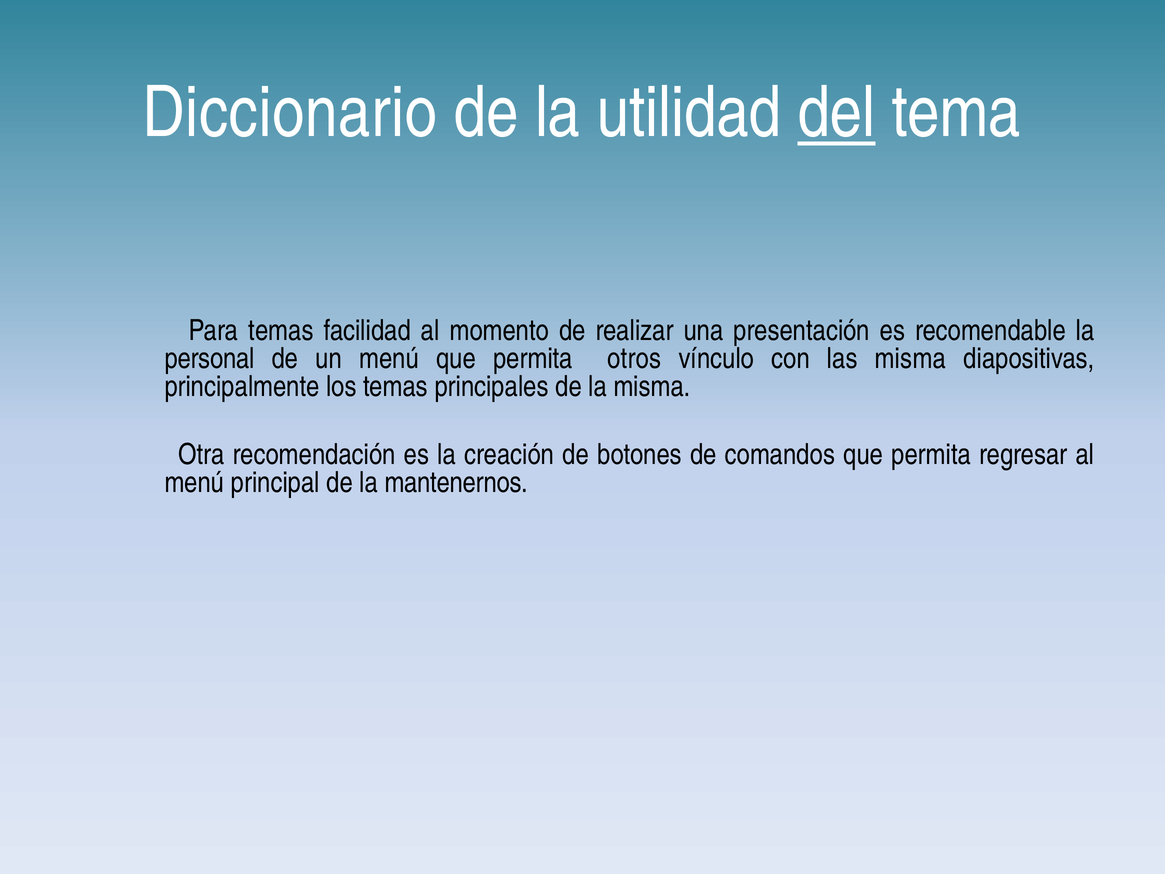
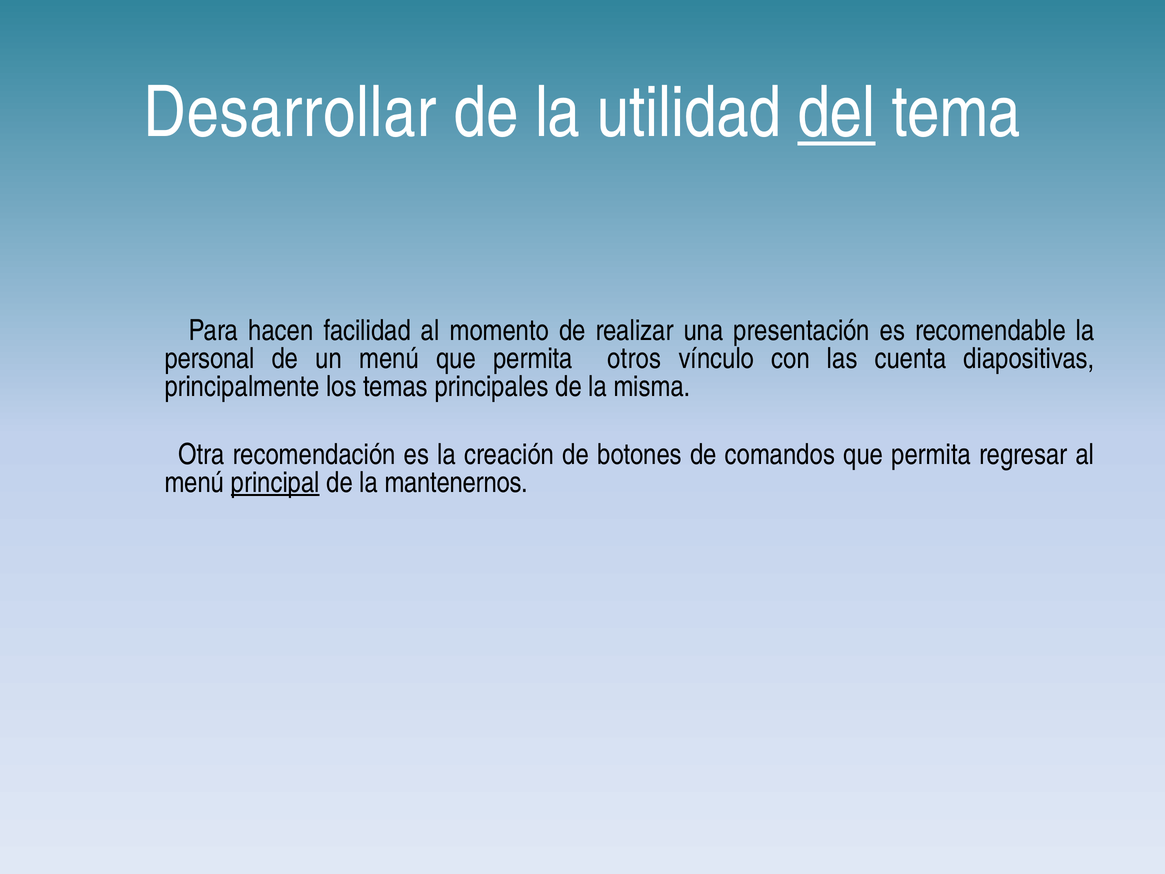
Diccionario: Diccionario -> Desarrollar
Para temas: temas -> hacen
las misma: misma -> cuenta
principal underline: none -> present
